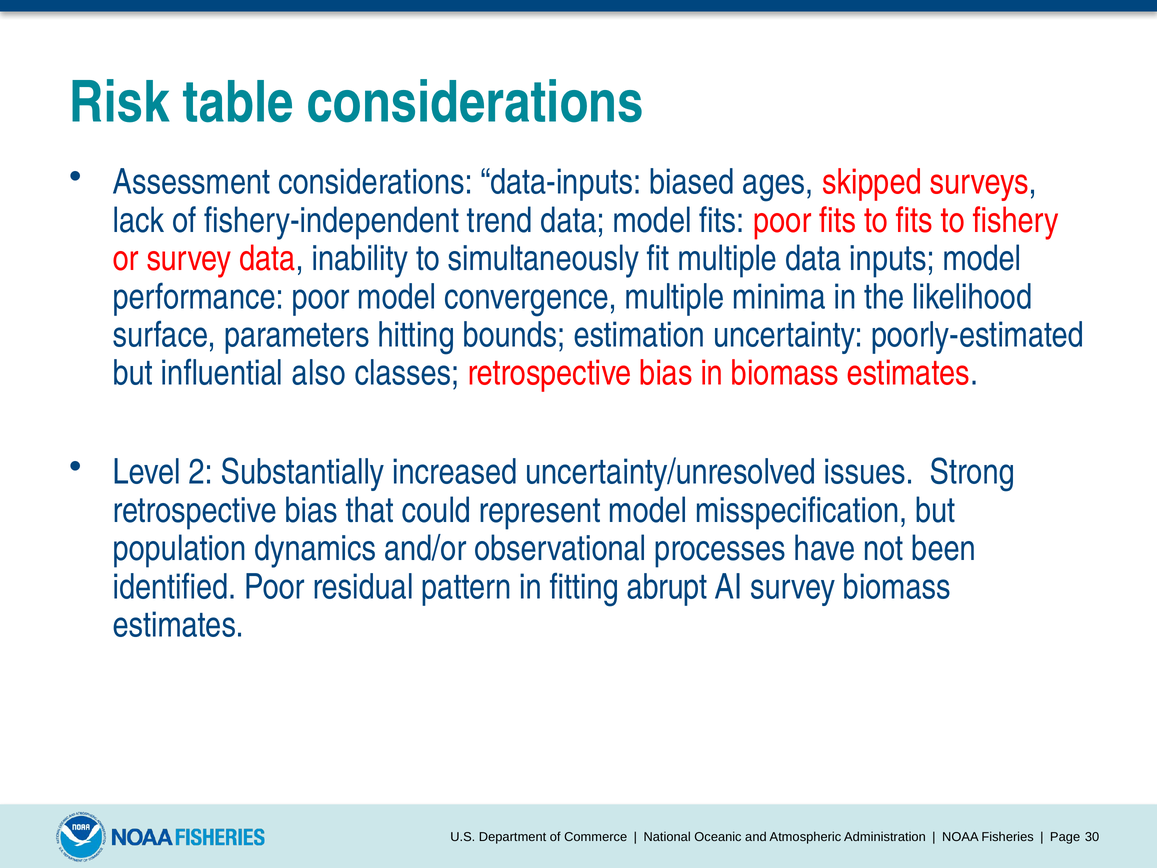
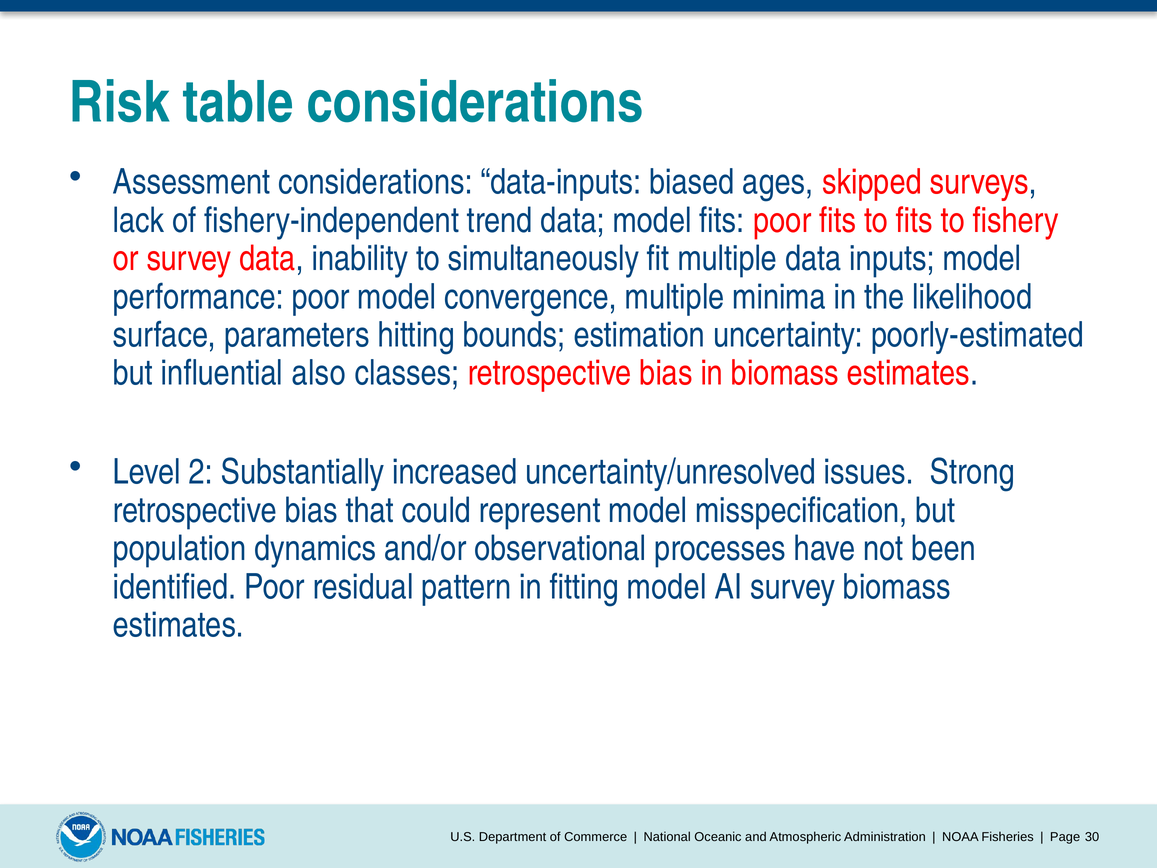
fitting abrupt: abrupt -> model
